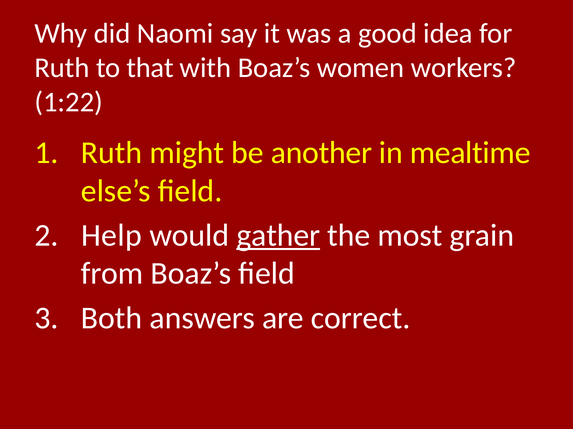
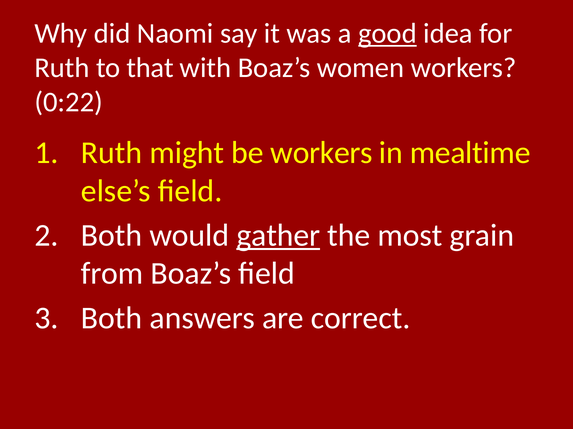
good underline: none -> present
1:22: 1:22 -> 0:22
be another: another -> workers
Help at (111, 236): Help -> Both
